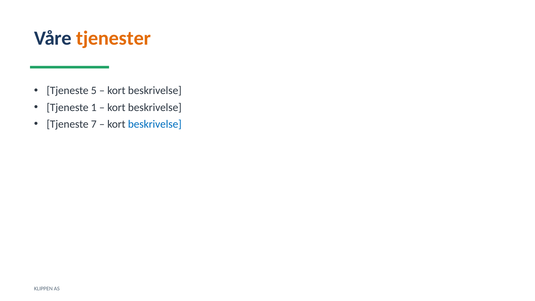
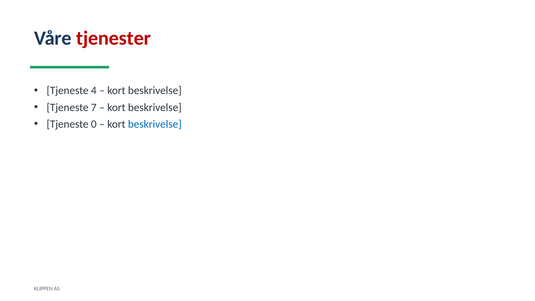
tjenester colour: orange -> red
5: 5 -> 4
1: 1 -> 7
7: 7 -> 0
